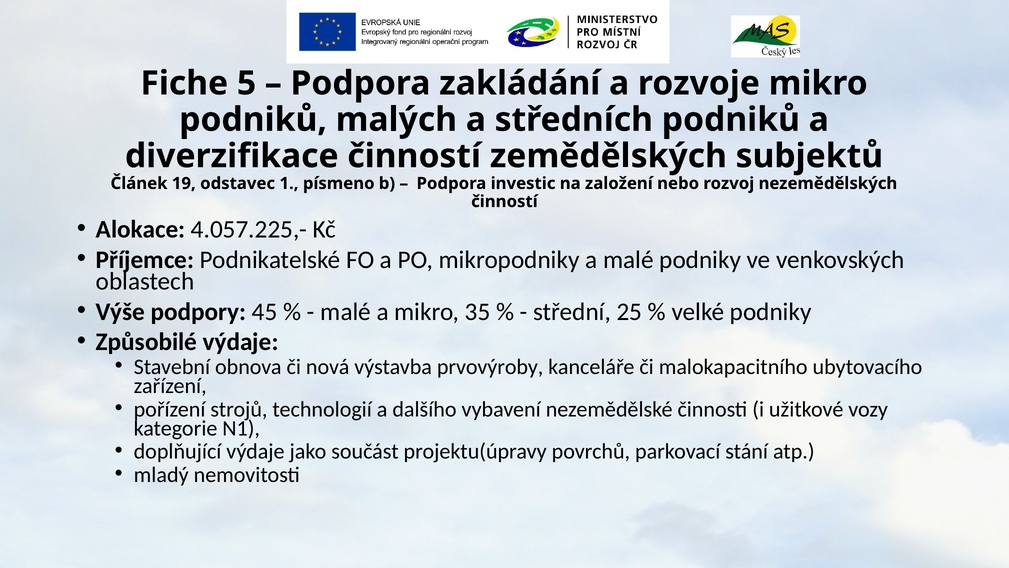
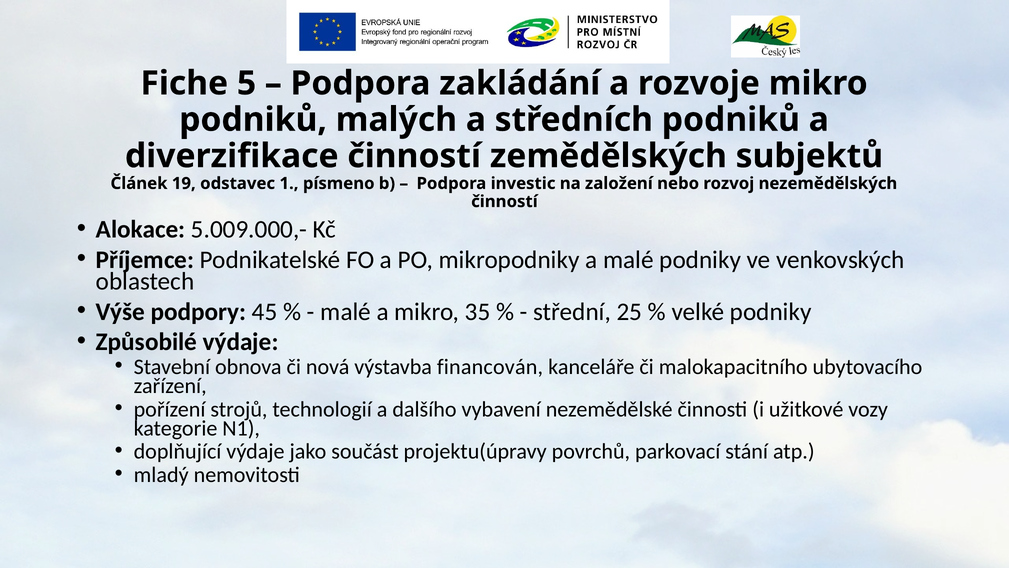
4.057.225,-: 4.057.225,- -> 5.009.000,-
prvovýroby: prvovýroby -> financován
